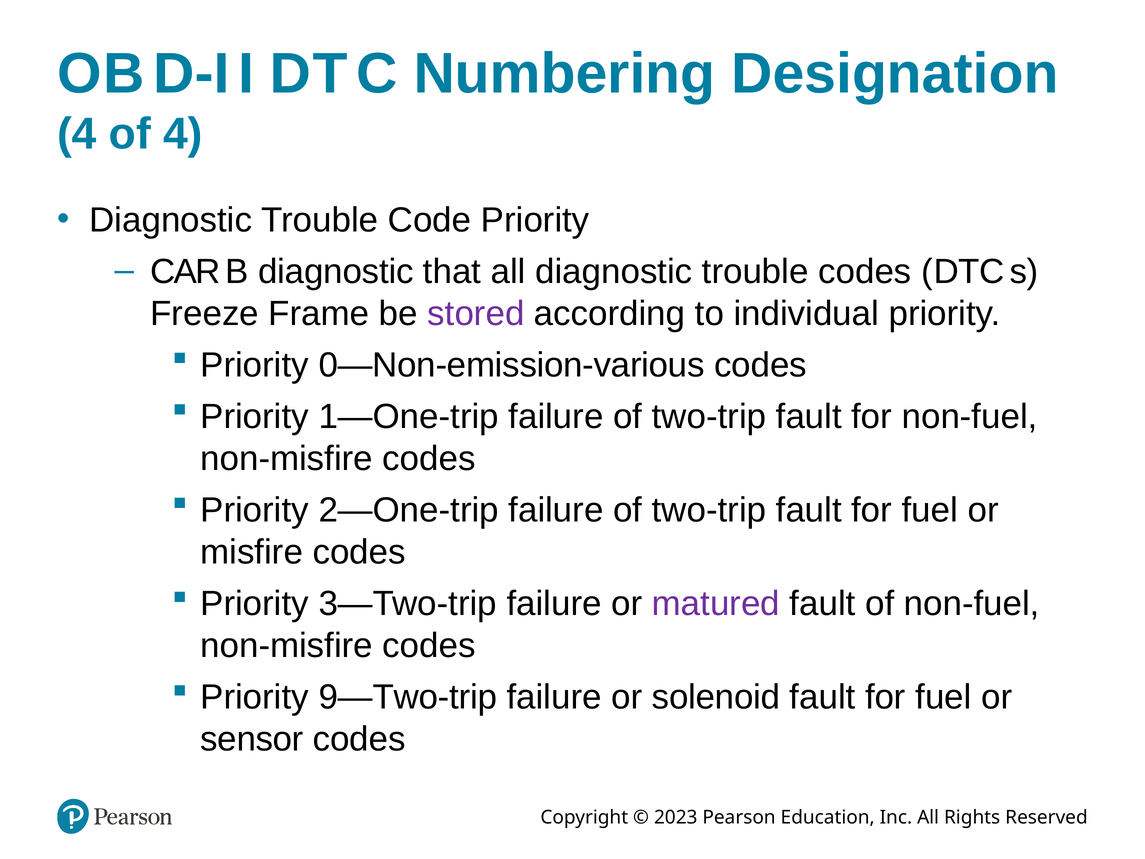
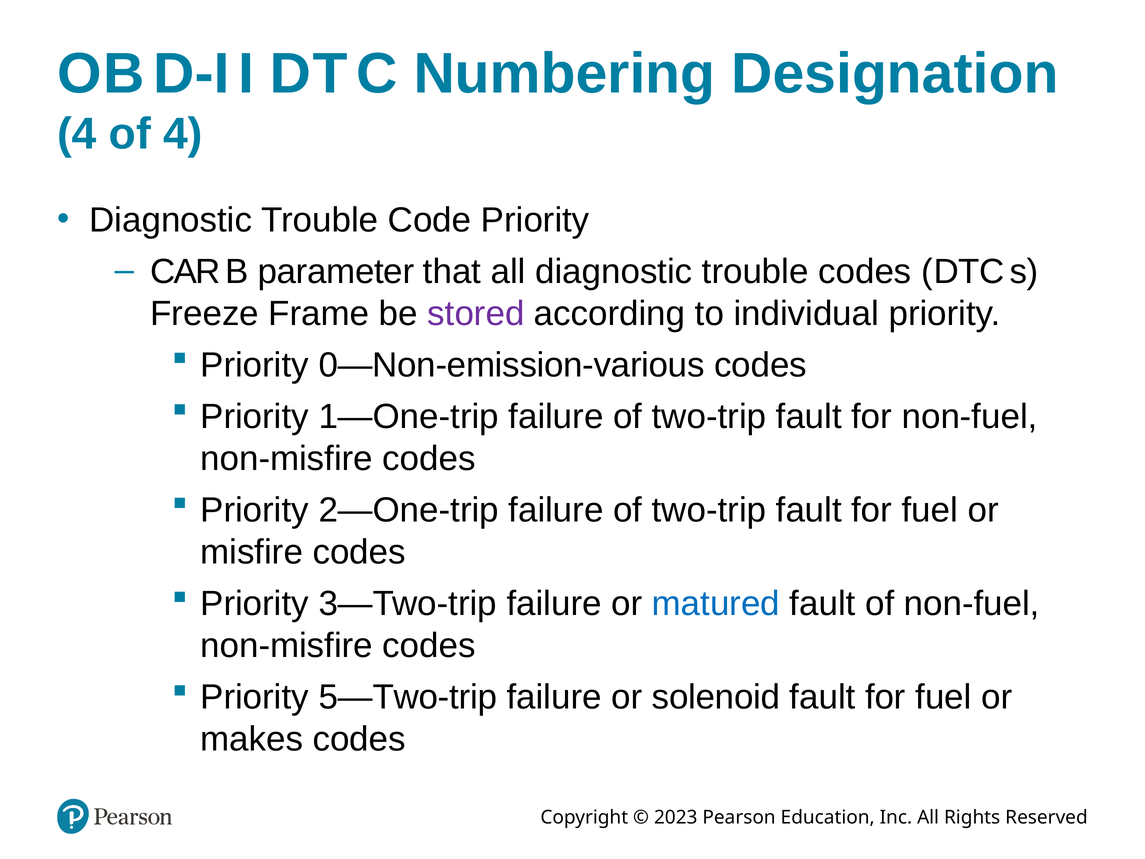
B diagnostic: diagnostic -> parameter
matured colour: purple -> blue
9—Two-trip: 9—Two-trip -> 5—Two-trip
sensor: sensor -> makes
